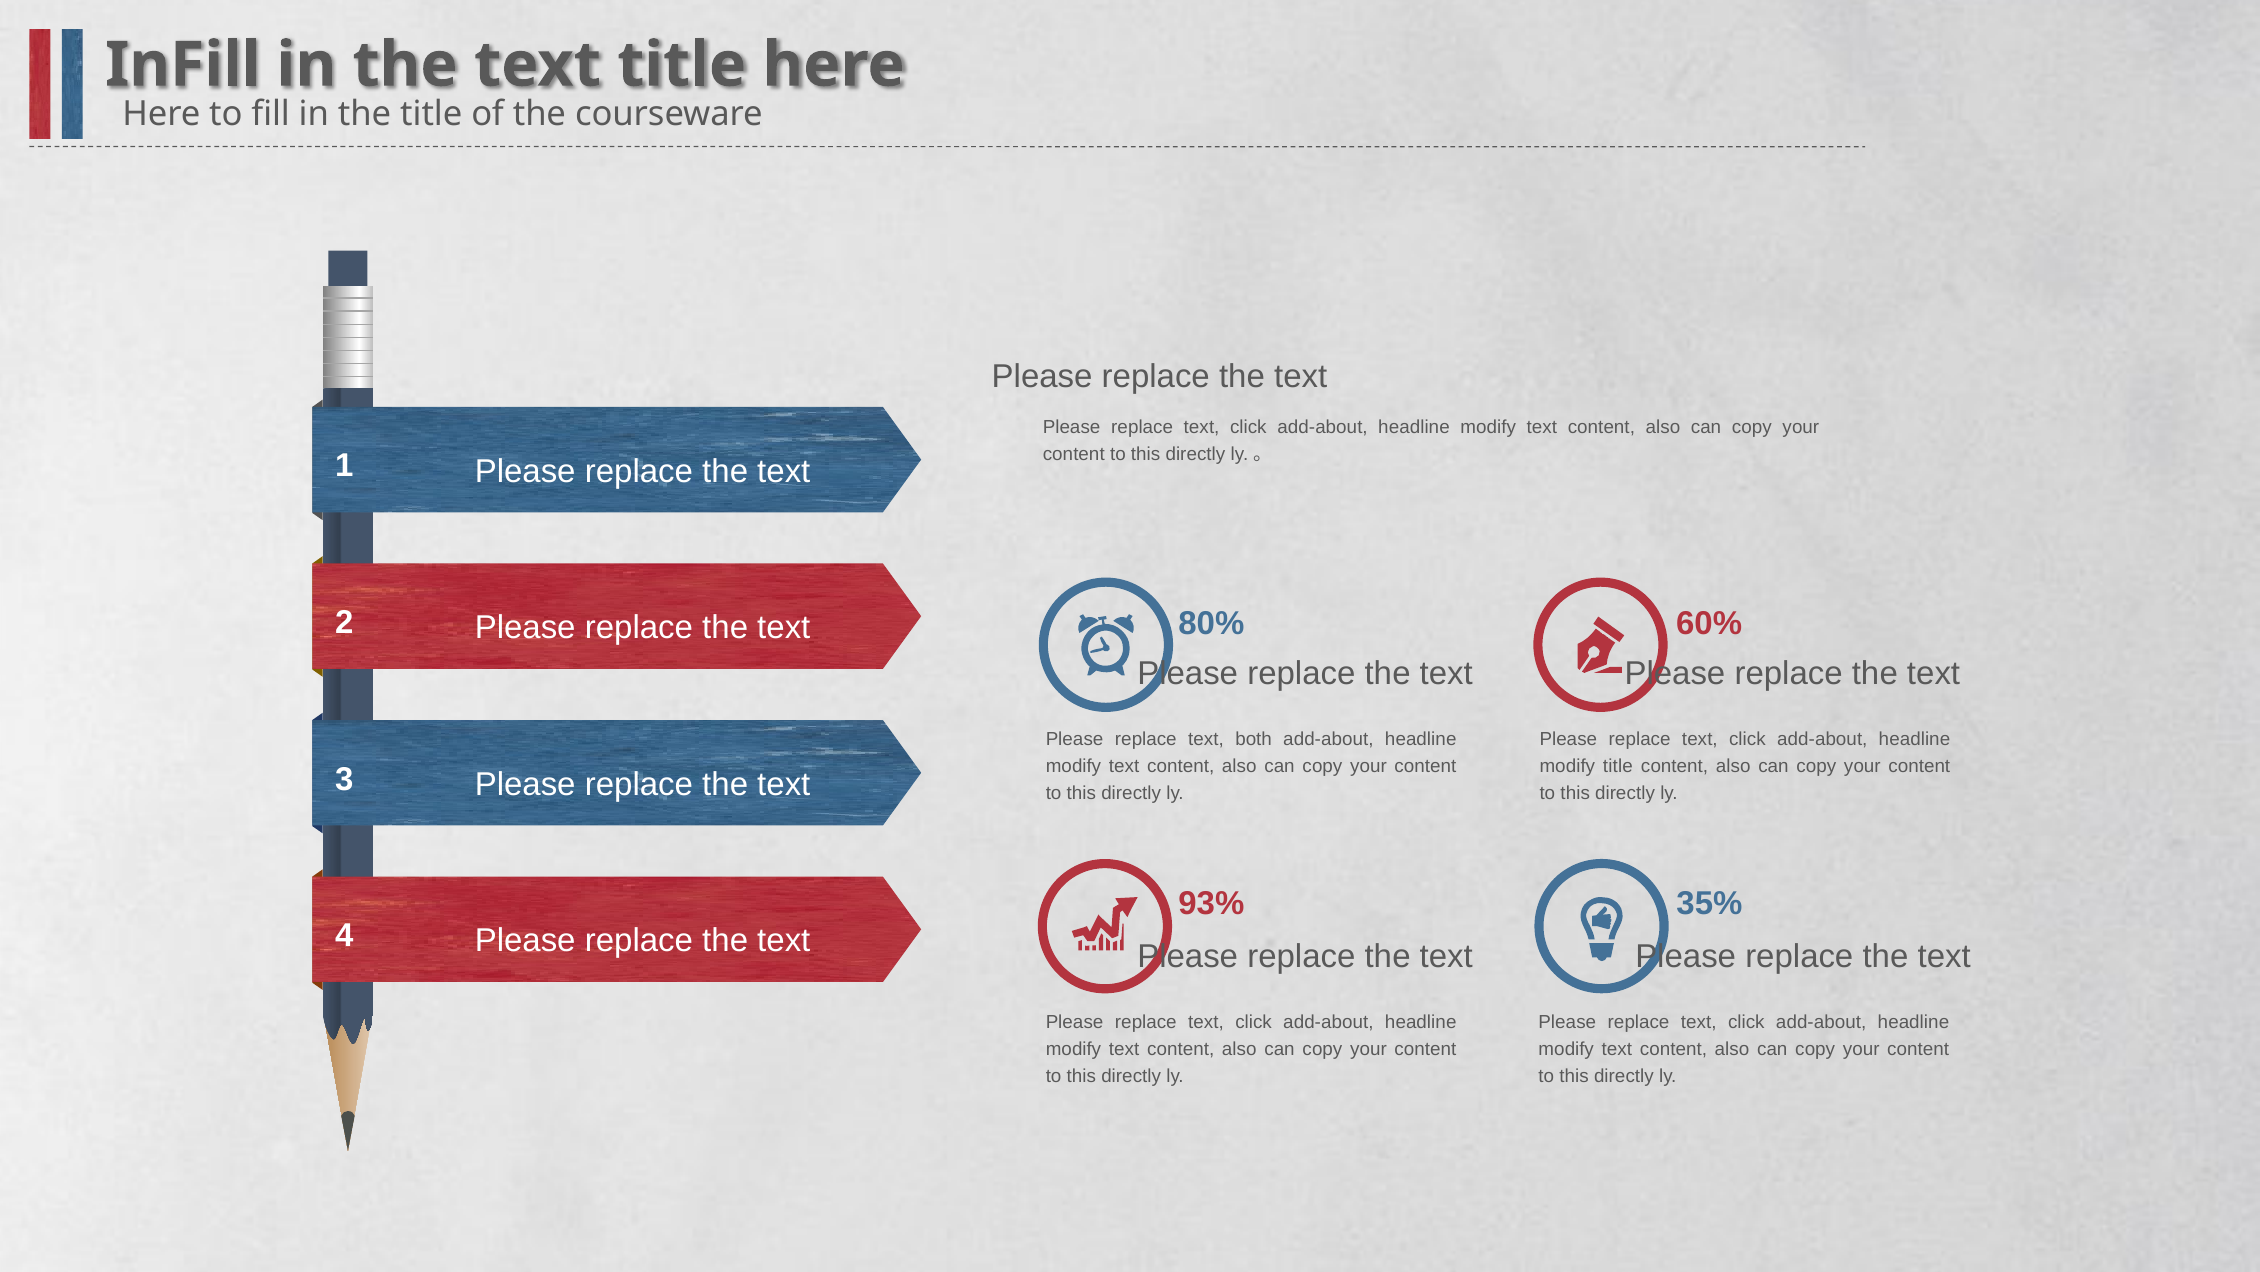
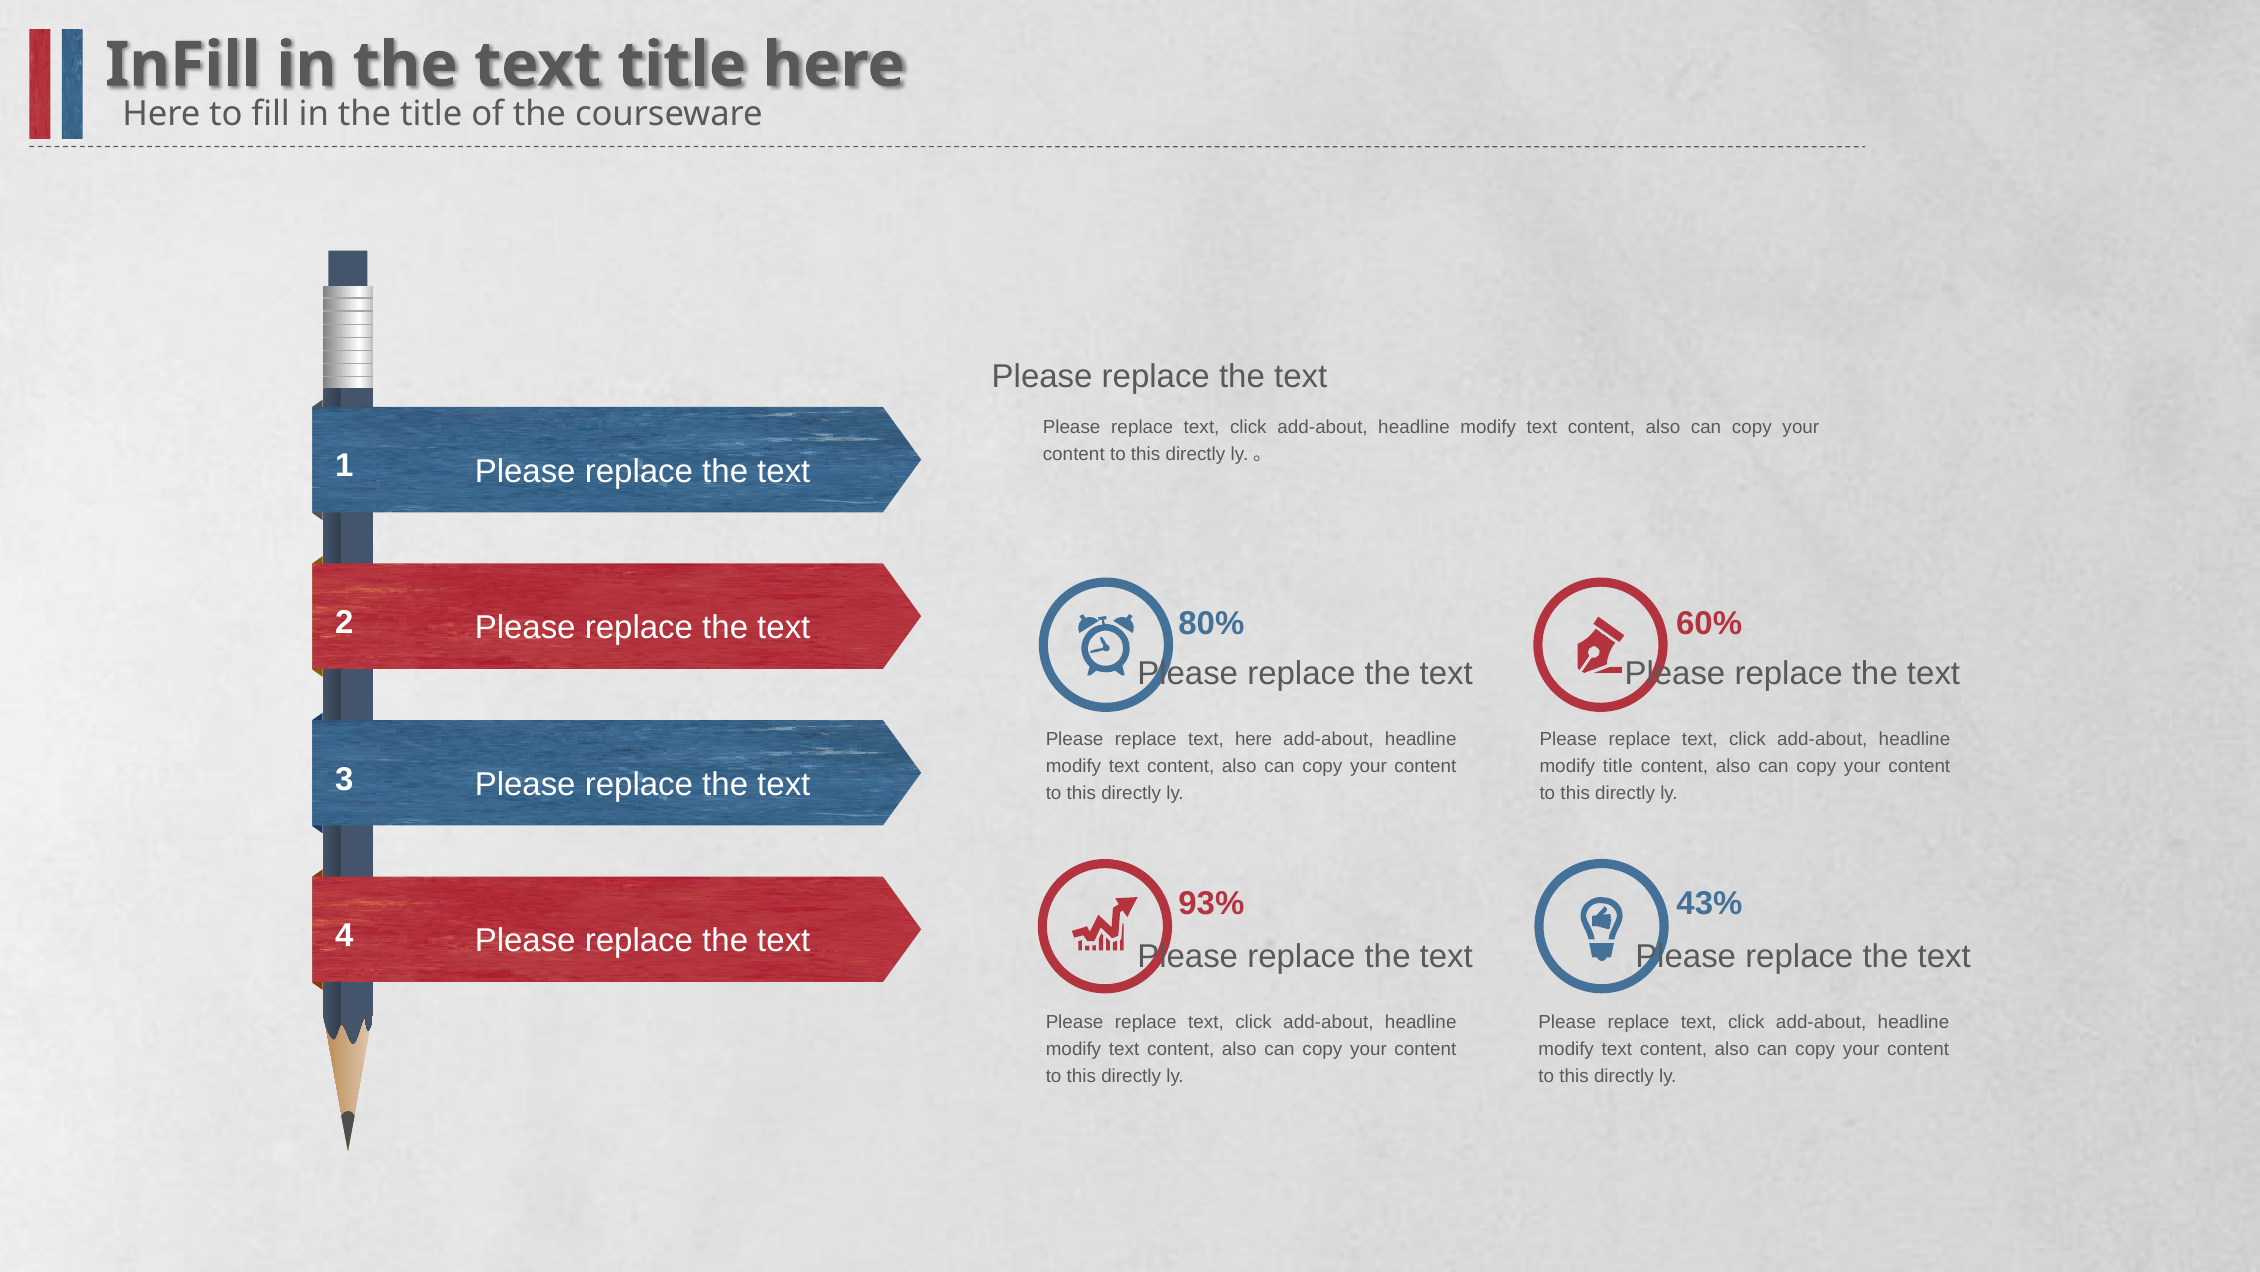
text both: both -> here
35%: 35% -> 43%
